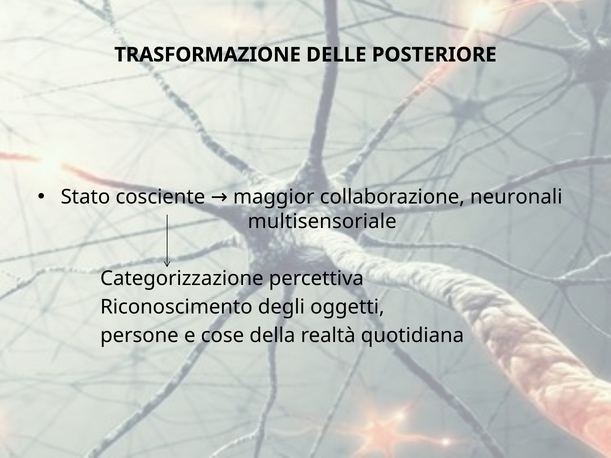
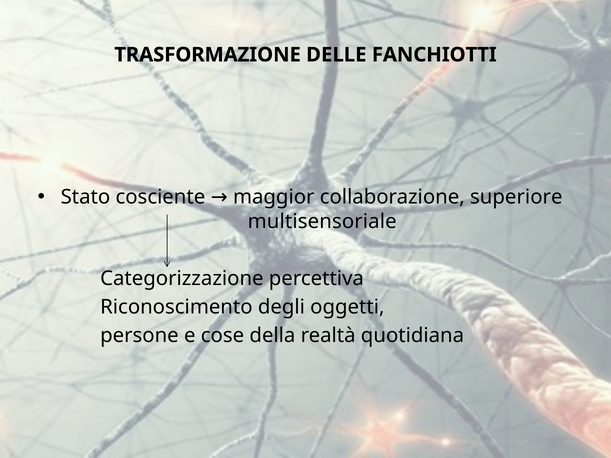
POSTERIORE: POSTERIORE -> FANCHIOTTI
neuronali: neuronali -> superiore
